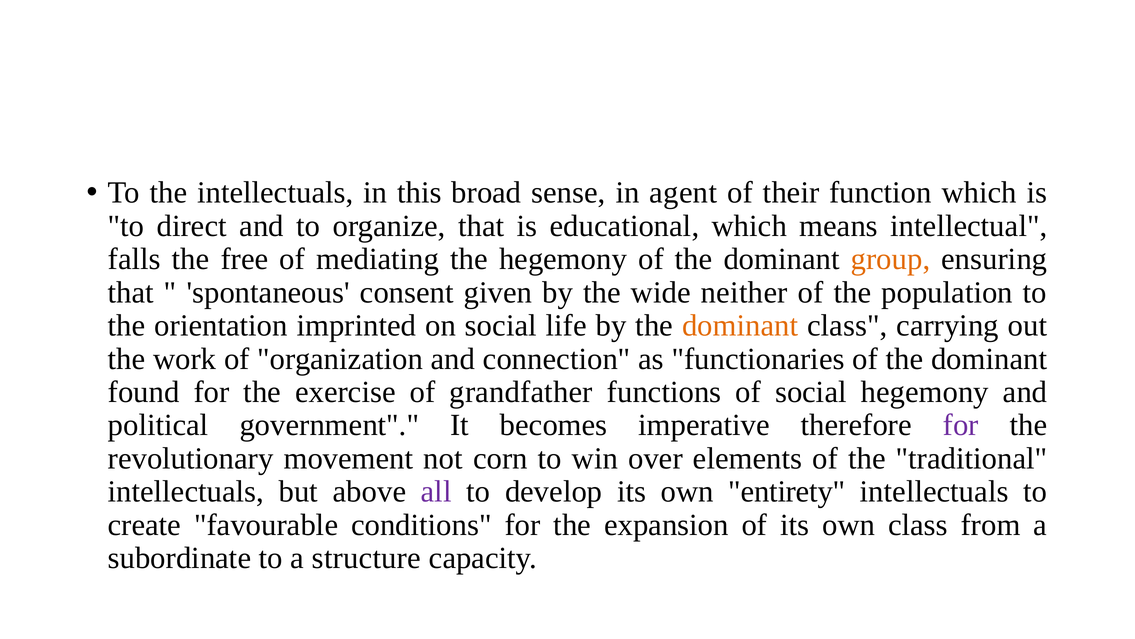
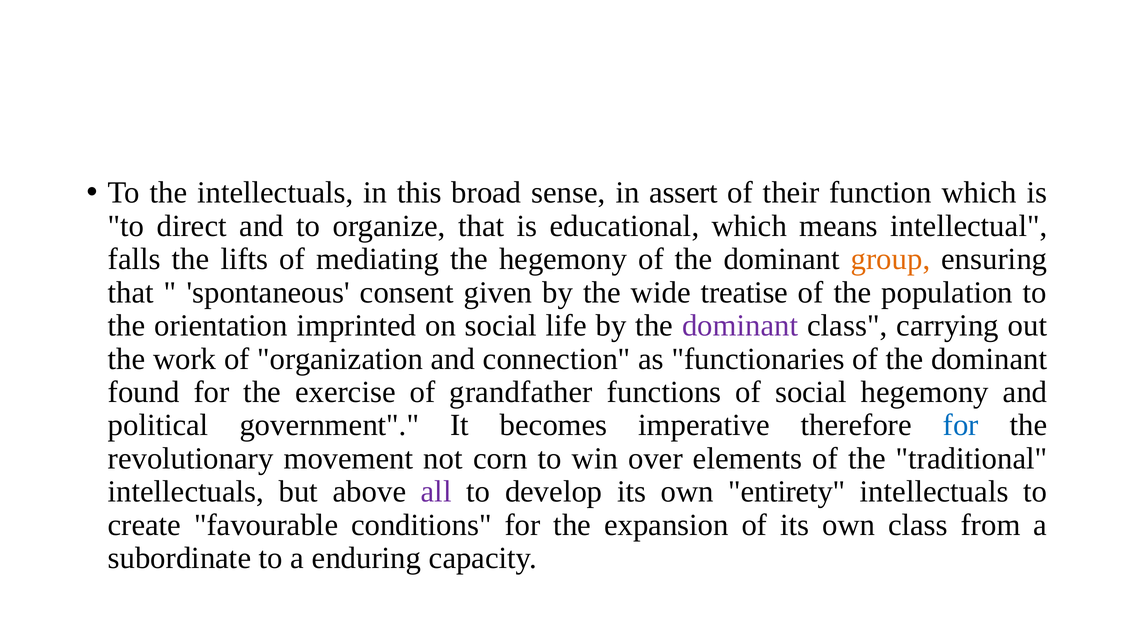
agent: agent -> assert
free: free -> lifts
neither: neither -> treatise
dominant at (740, 325) colour: orange -> purple
for at (961, 425) colour: purple -> blue
structure: structure -> enduring
